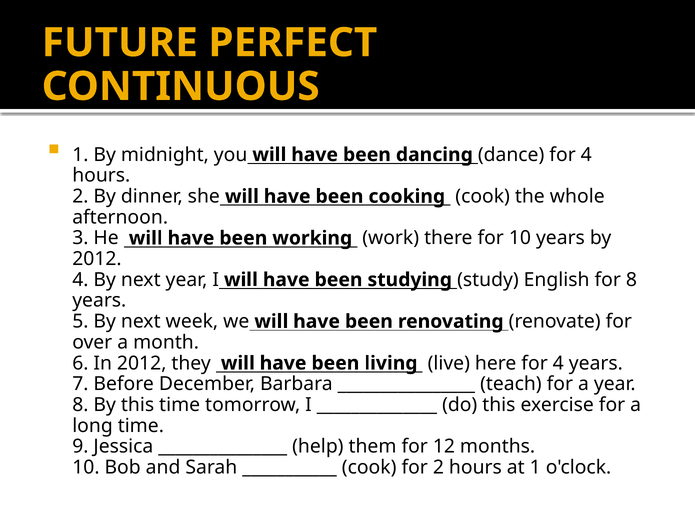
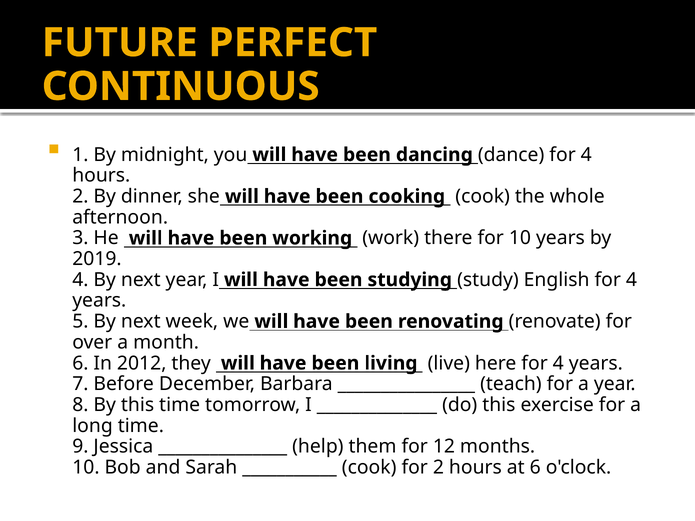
2012 at (97, 259): 2012 -> 2019
English for 8: 8 -> 4
at 1: 1 -> 6
